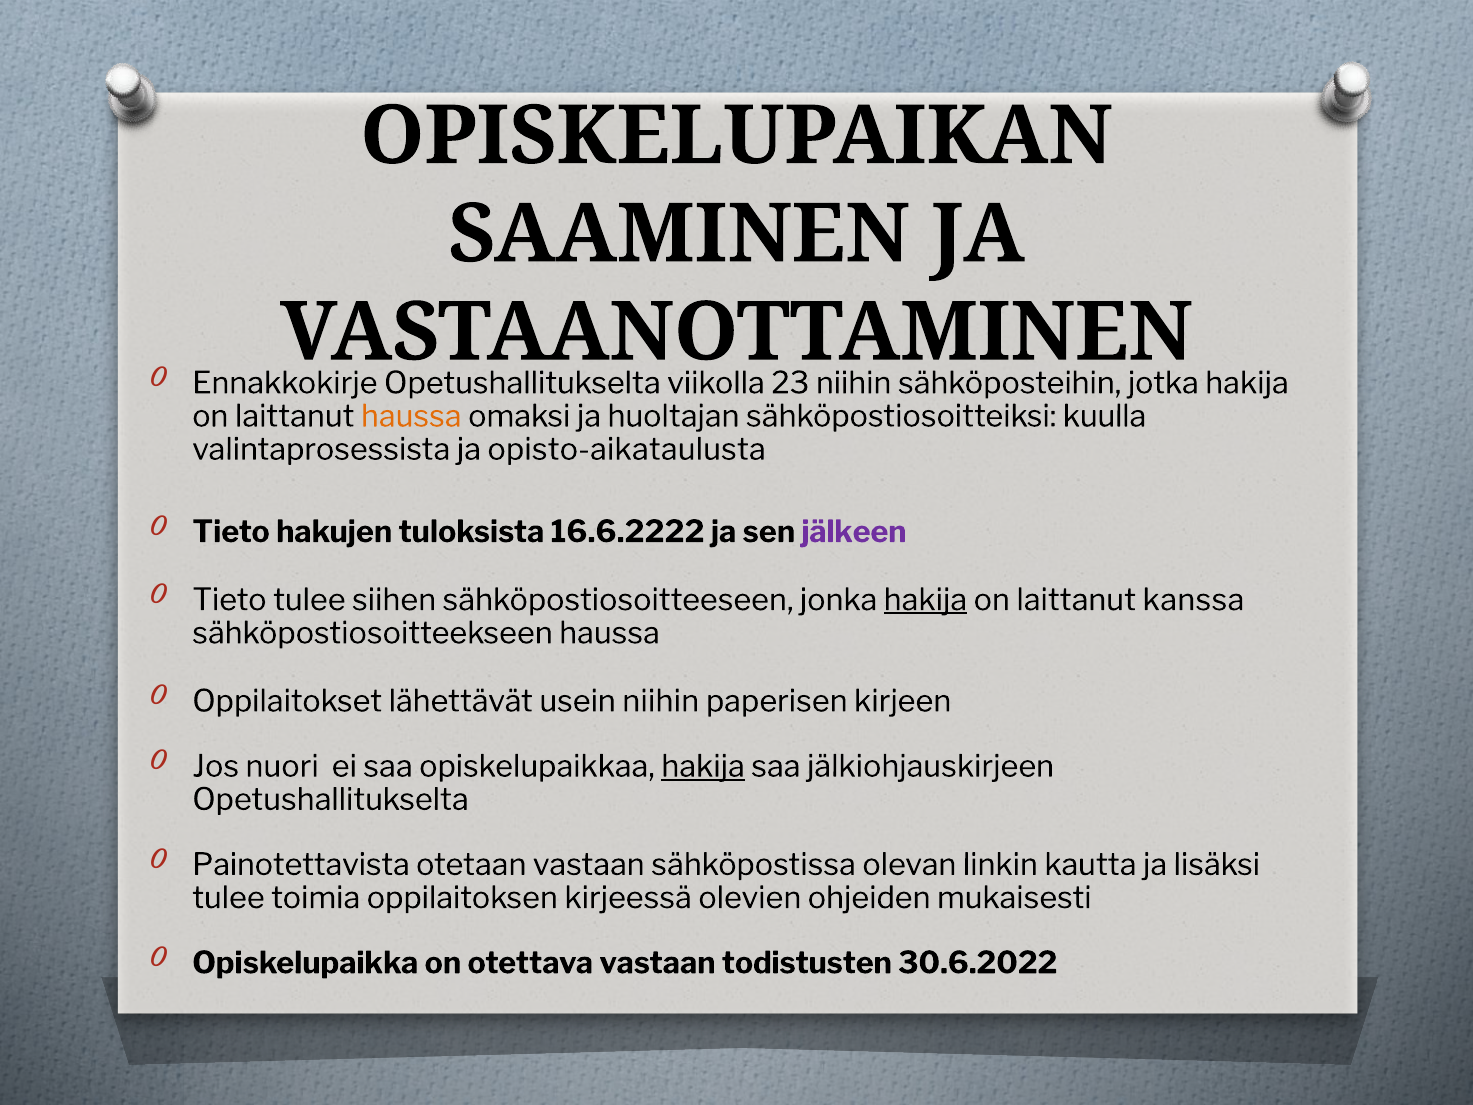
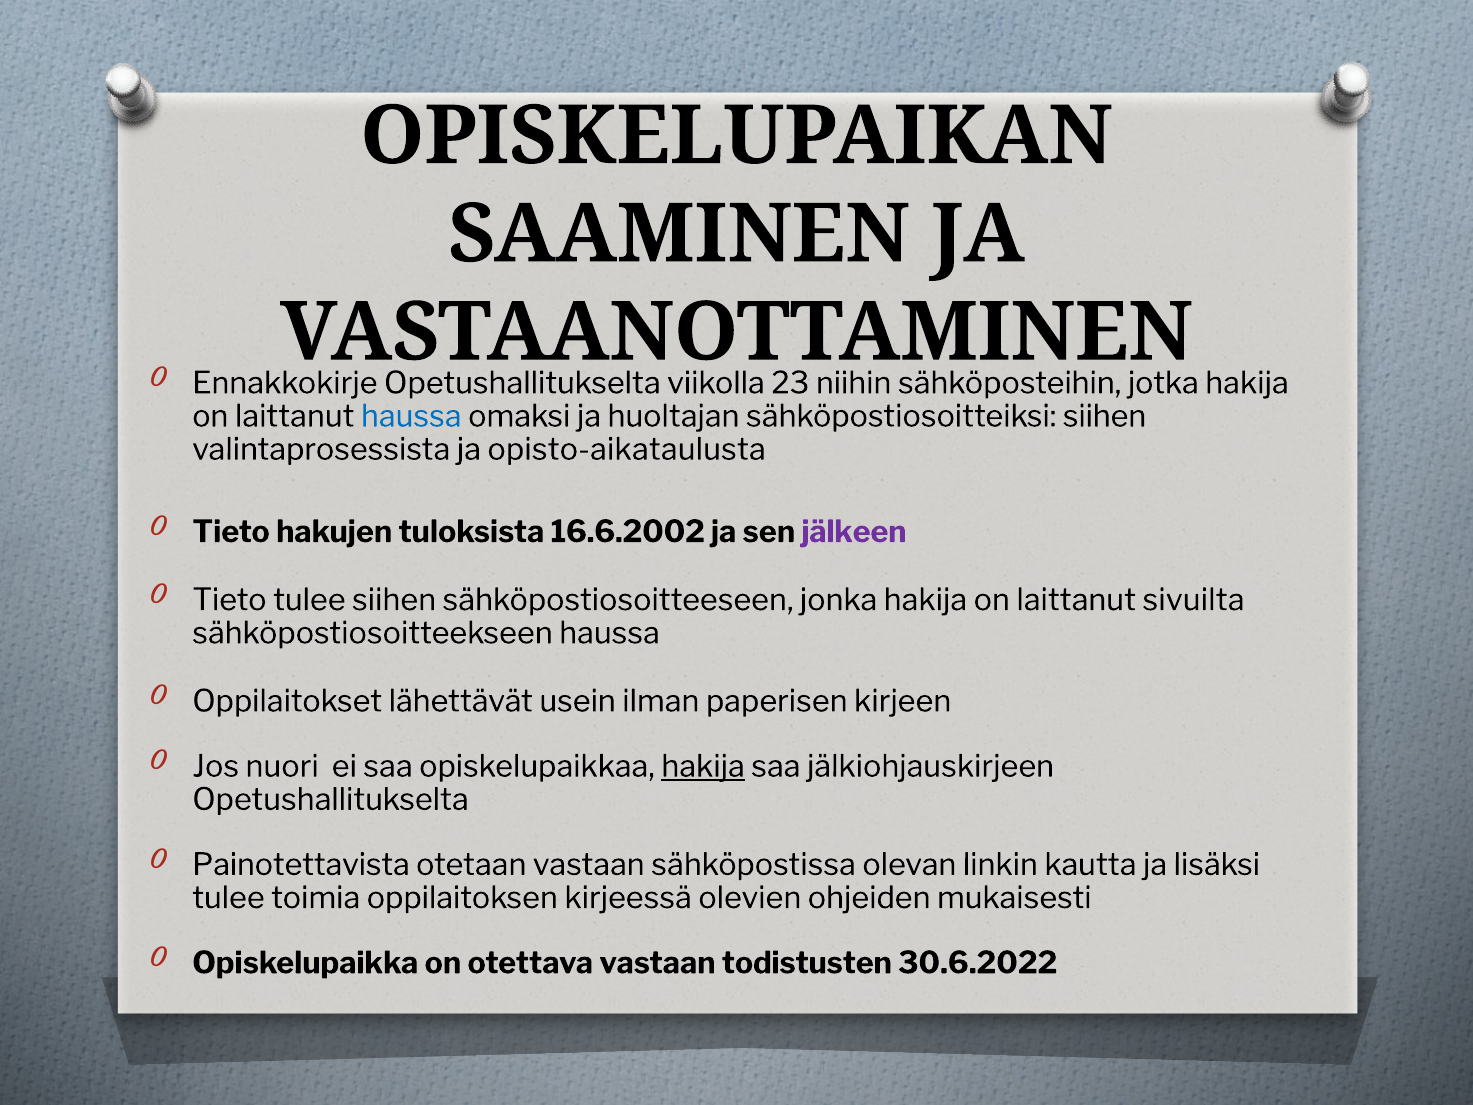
haussa at (411, 416) colour: orange -> blue
sähköpostiosoitteiksi kuulla: kuulla -> siihen
16.6.2222: 16.6.2222 -> 16.6.2002
hakija at (925, 600) underline: present -> none
kanssa: kanssa -> sivuilta
usein niihin: niihin -> ilman
